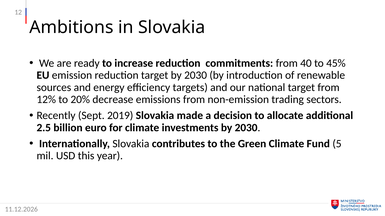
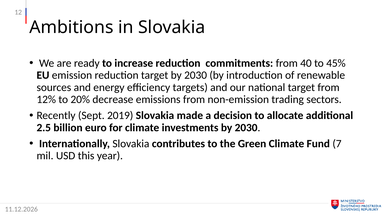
5: 5 -> 7
